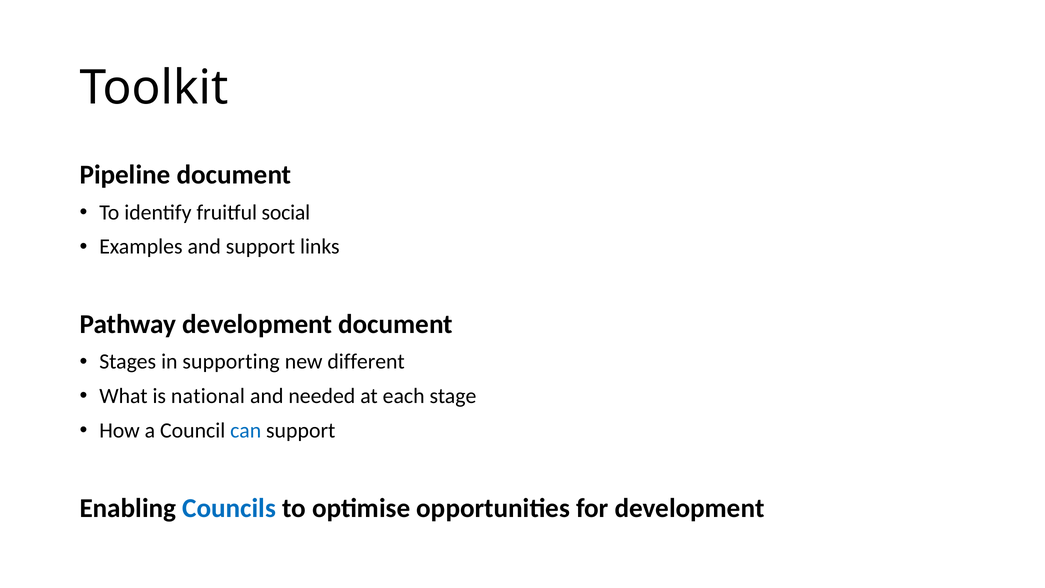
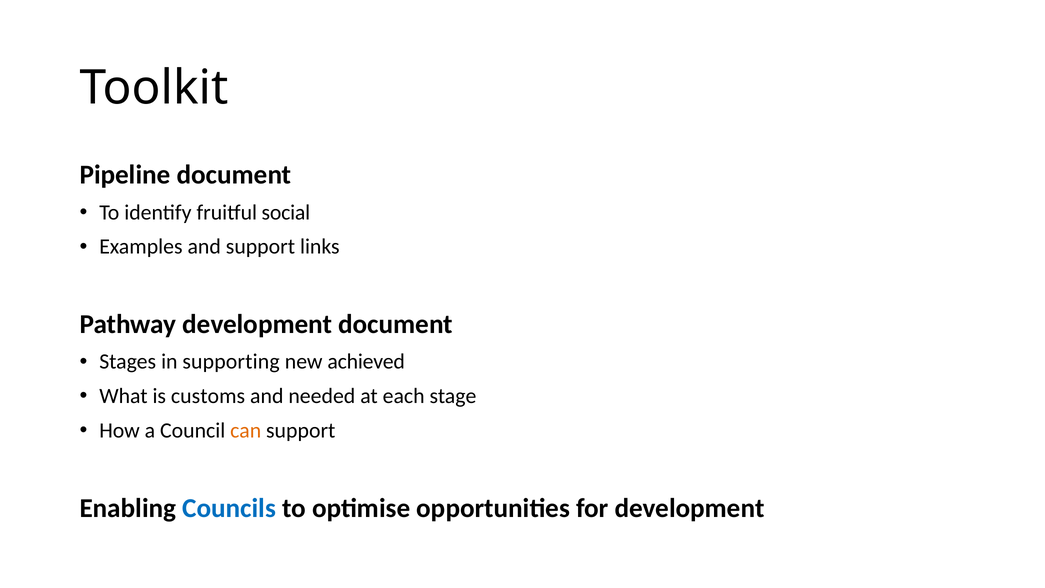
different: different -> achieved
national: national -> customs
can colour: blue -> orange
